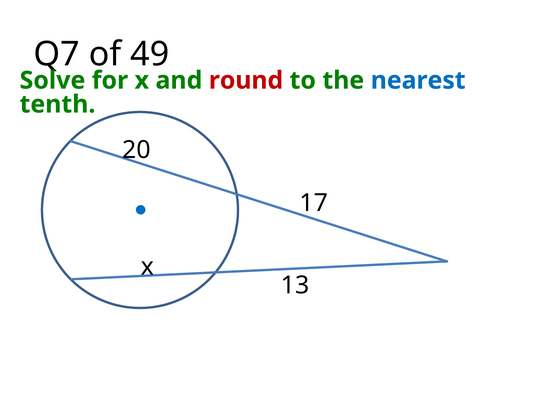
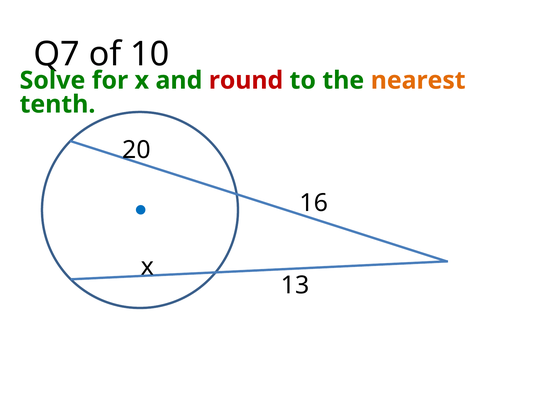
49: 49 -> 10
nearest colour: blue -> orange
17: 17 -> 16
